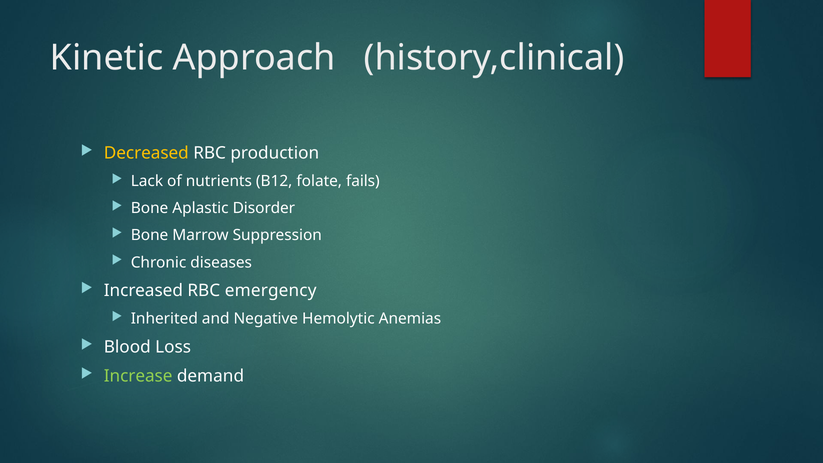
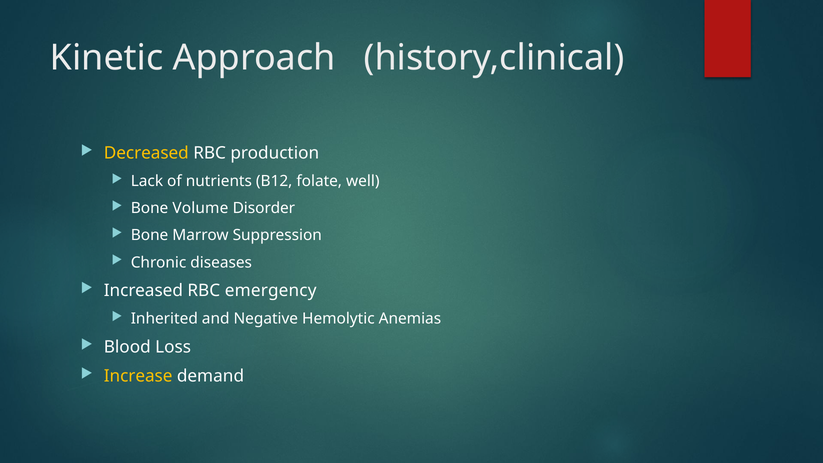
fails: fails -> well
Aplastic: Aplastic -> Volume
Increase colour: light green -> yellow
